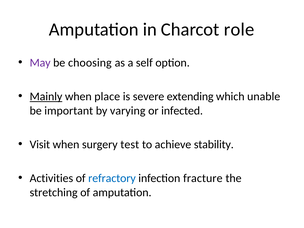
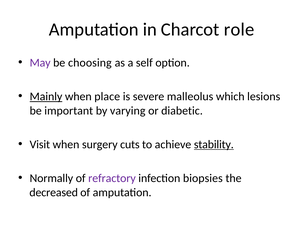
extending: extending -> malleolus
unable: unable -> lesions
infected: infected -> diabetic
test: test -> cuts
stability underline: none -> present
Activities: Activities -> Normally
refractory colour: blue -> purple
fracture: fracture -> biopsies
stretching: stretching -> decreased
